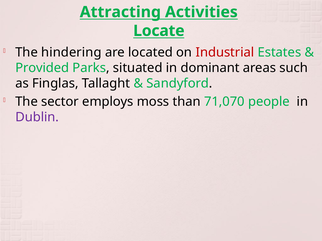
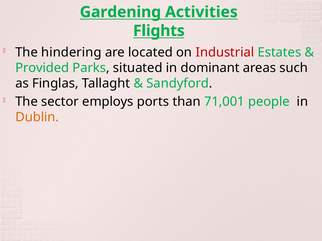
Attracting: Attracting -> Gardening
Locate: Locate -> Flights
moss: moss -> ports
71,070: 71,070 -> 71,001
Dublin colour: purple -> orange
